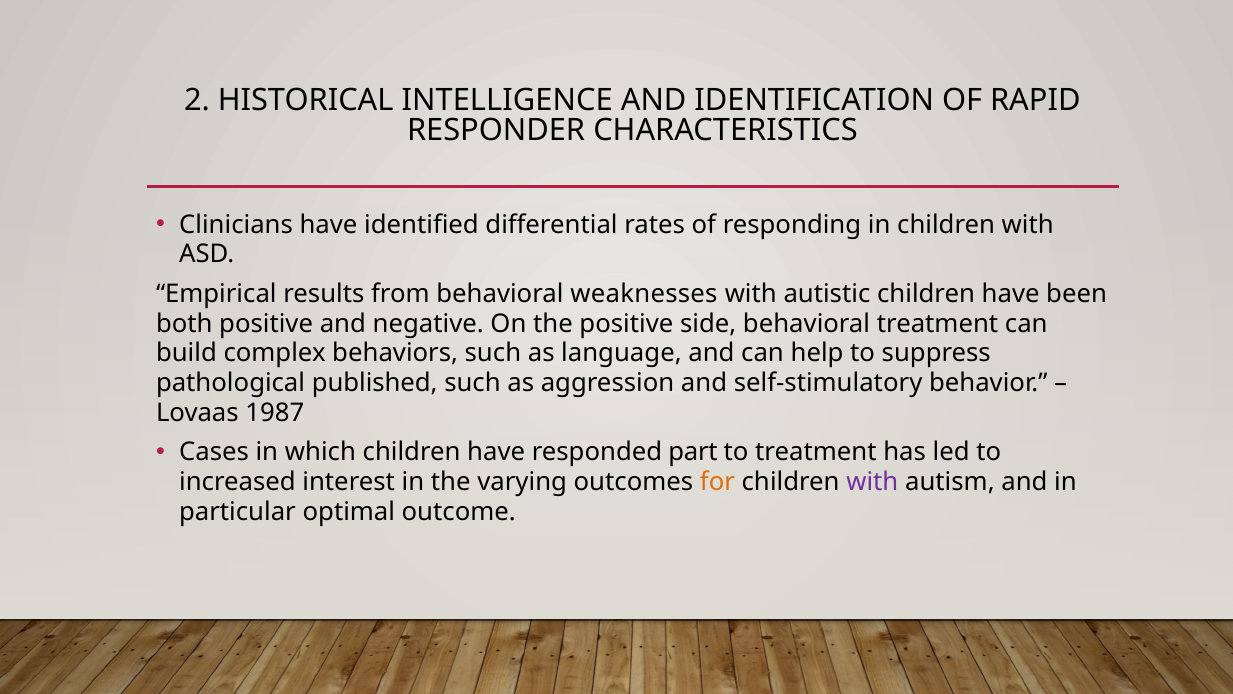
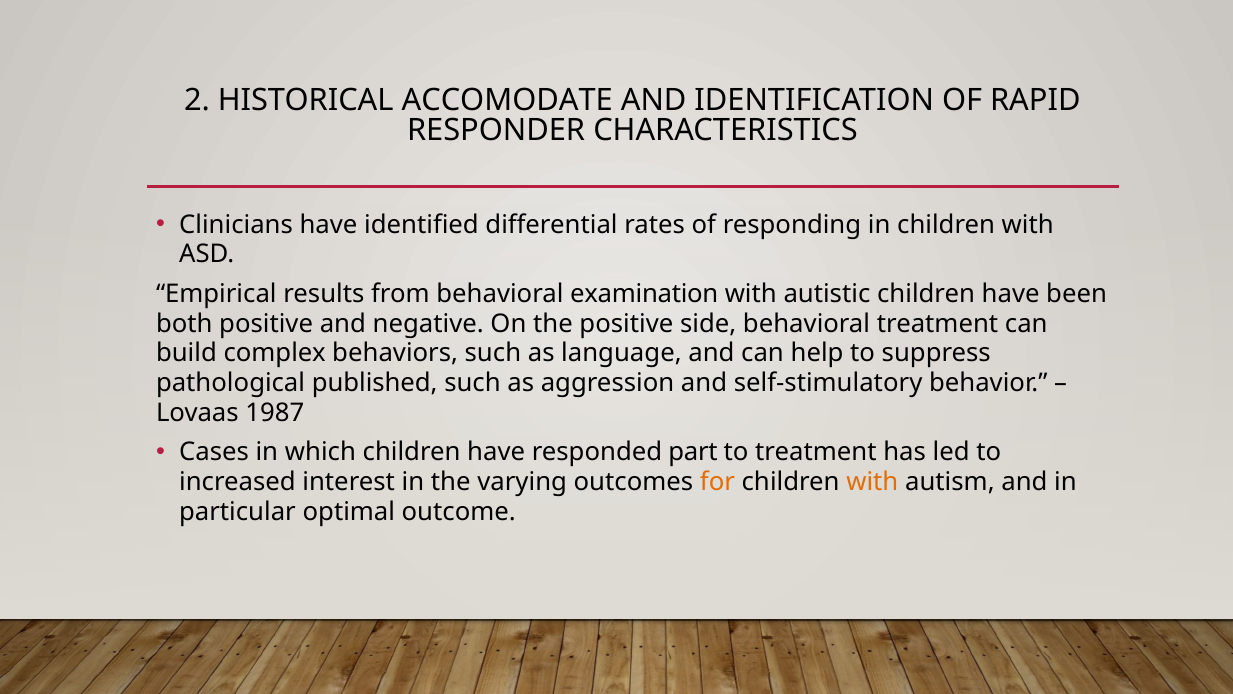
INTELLIGENCE: INTELLIGENCE -> ACCOMODATE
weaknesses: weaknesses -> examination
with at (872, 482) colour: purple -> orange
